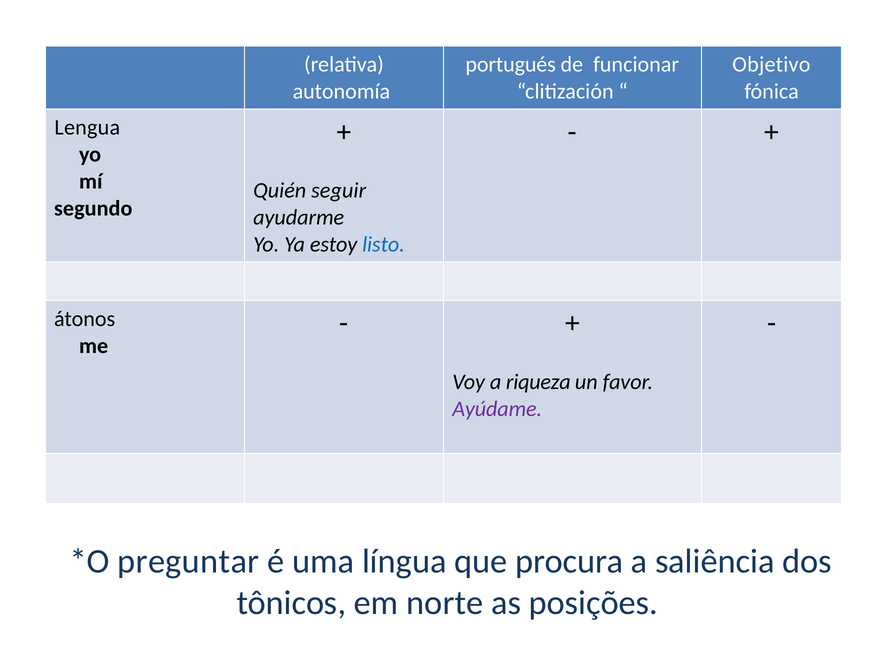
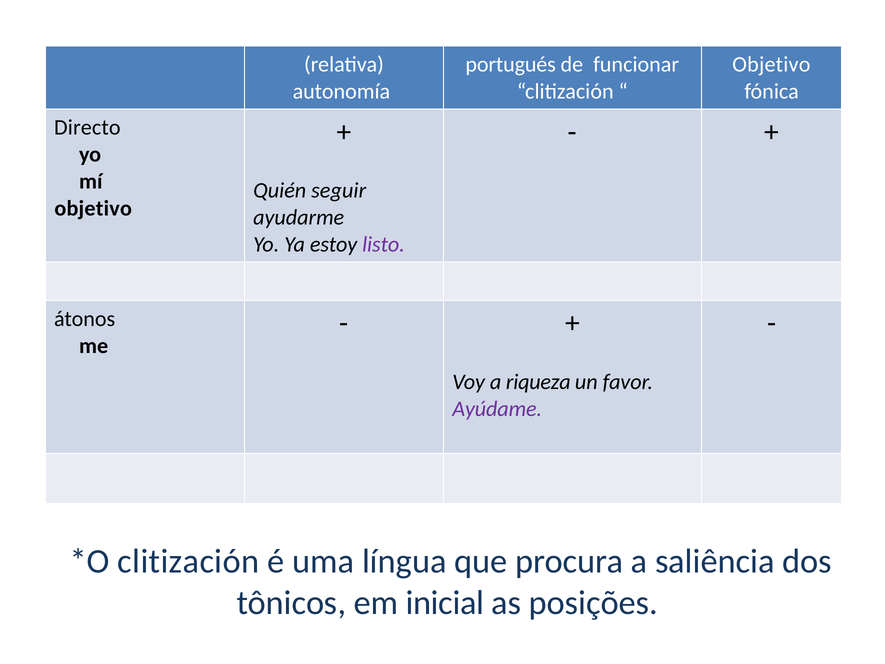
Lengua: Lengua -> Directo
segundo at (93, 208): segundo -> objetivo
listo colour: blue -> purple
preguntar at (188, 561): preguntar -> clitización
norte: norte -> inicial
